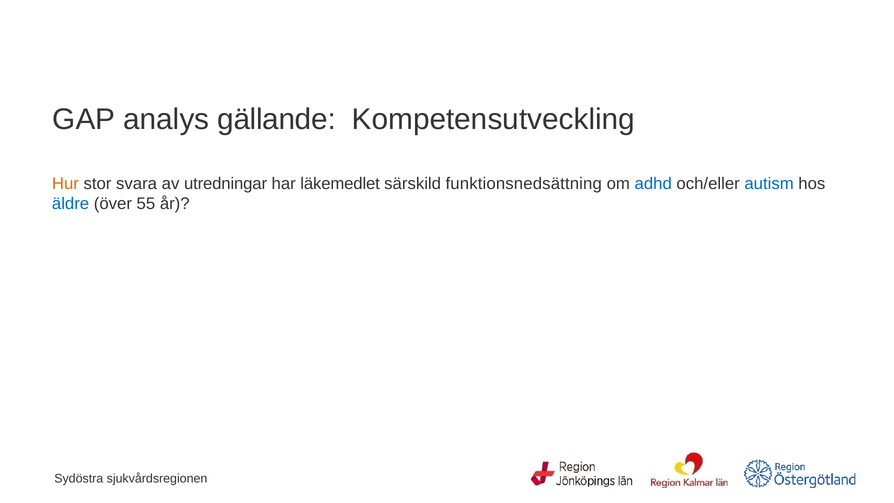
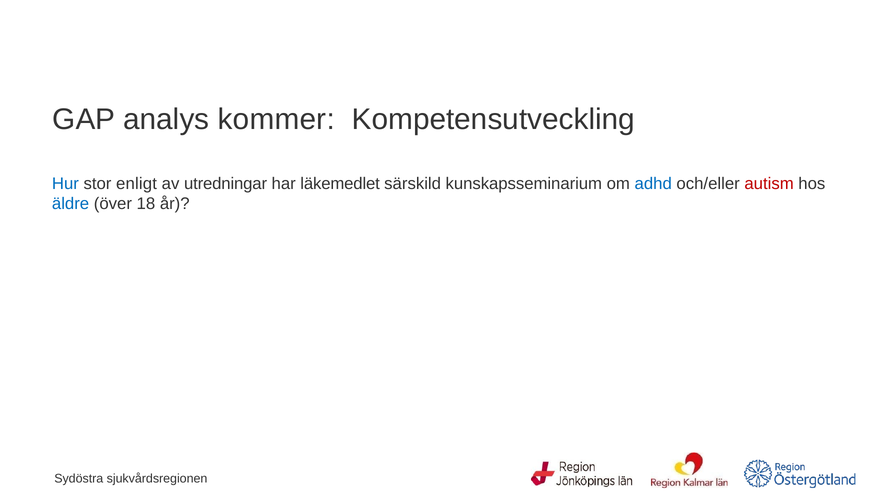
gällande: gällande -> kommer
Hur colour: orange -> blue
svara: svara -> enligt
funktionsnedsättning: funktionsnedsättning -> kunskapsseminarium
autism colour: blue -> red
55: 55 -> 18
